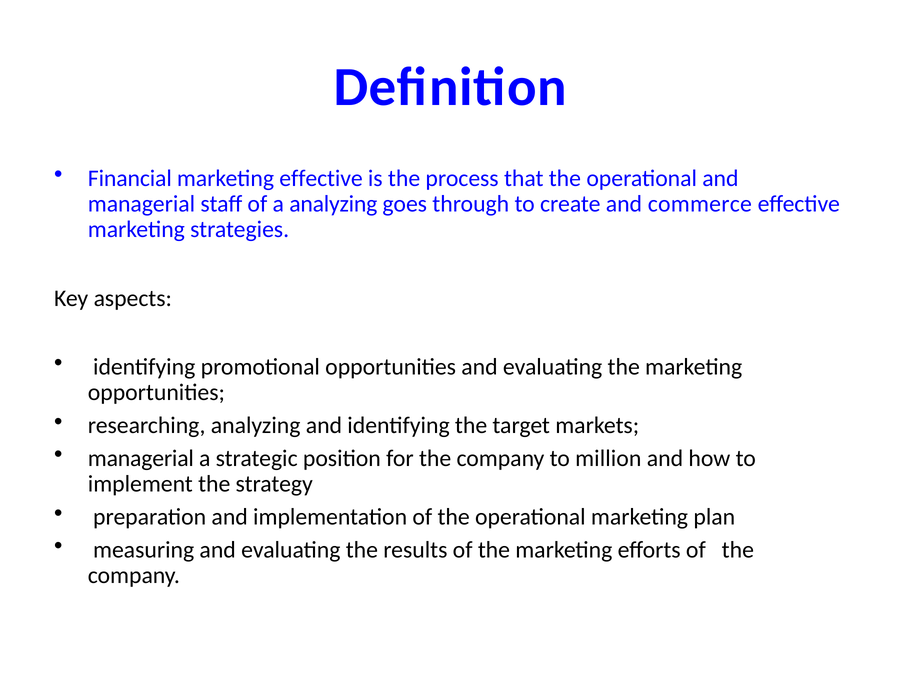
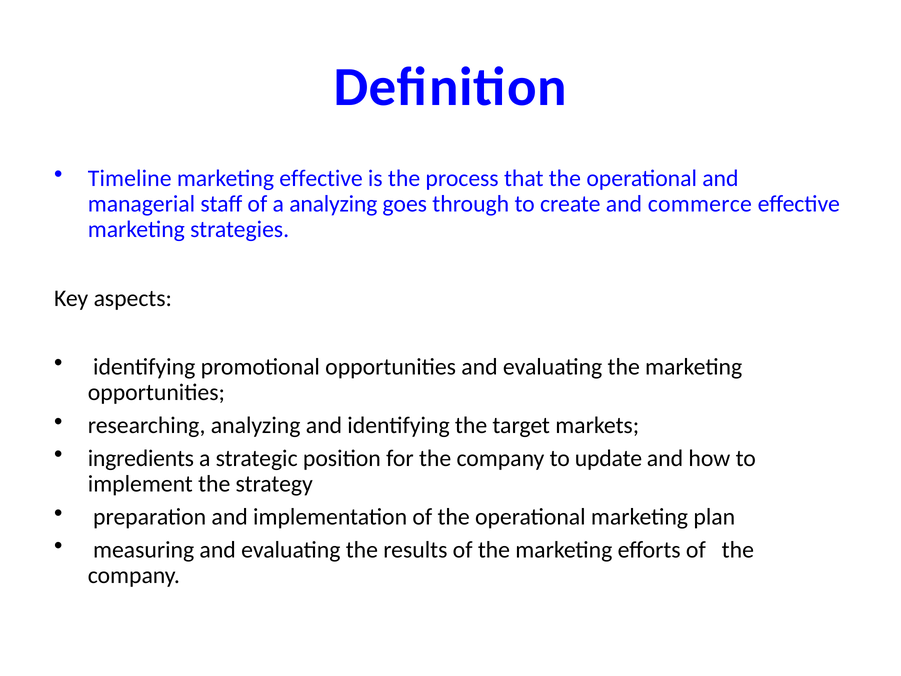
Financial: Financial -> Timeline
managerial at (141, 458): managerial -> ingredients
million: million -> update
